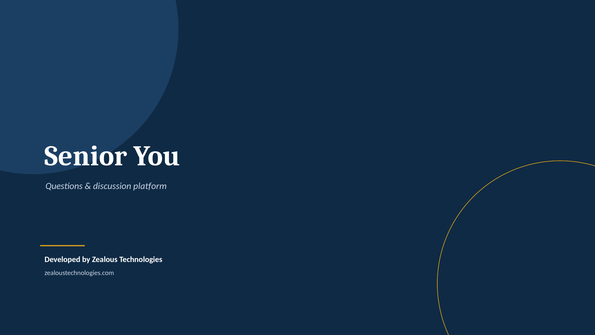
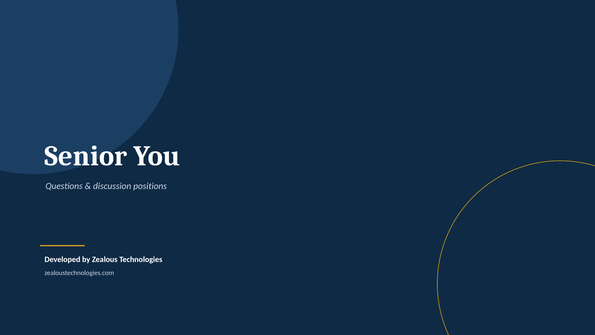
platform: platform -> positions
